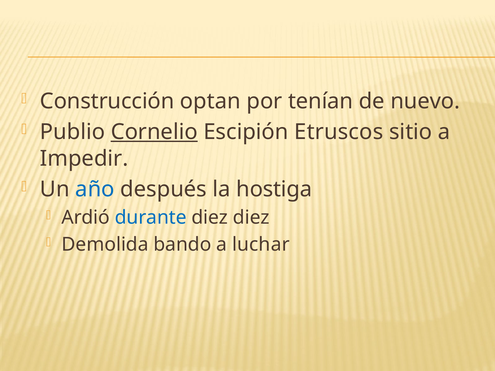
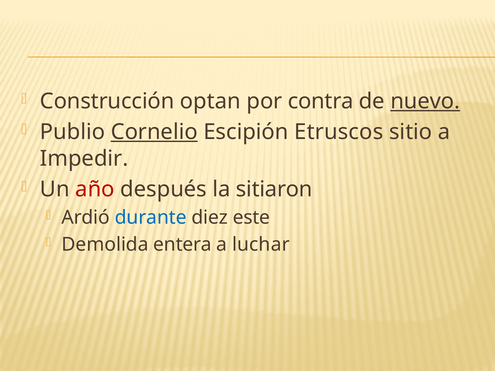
tenían: tenían -> contra
nuevo underline: none -> present
año colour: blue -> red
hostiga: hostiga -> sitiaron
diez diez: diez -> este
bando: bando -> entera
